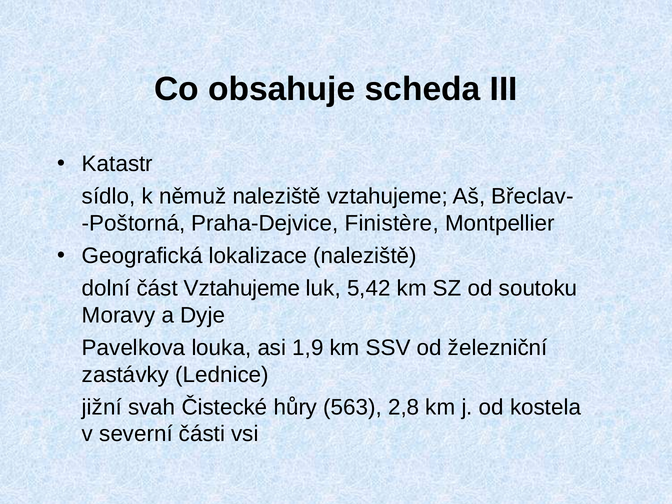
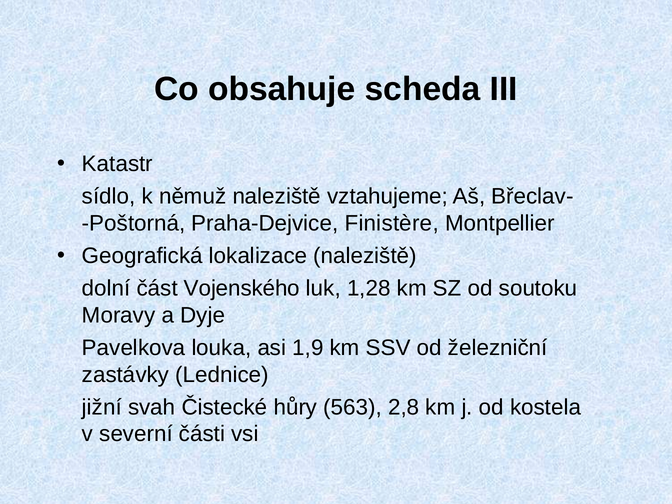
část Vztahujeme: Vztahujeme -> Vojenského
5,42: 5,42 -> 1,28
